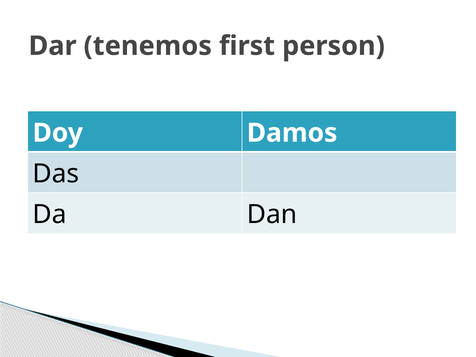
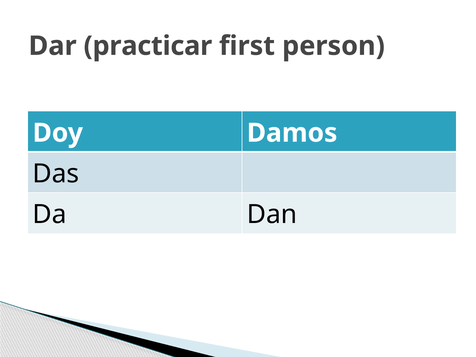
tenemos: tenemos -> practicar
